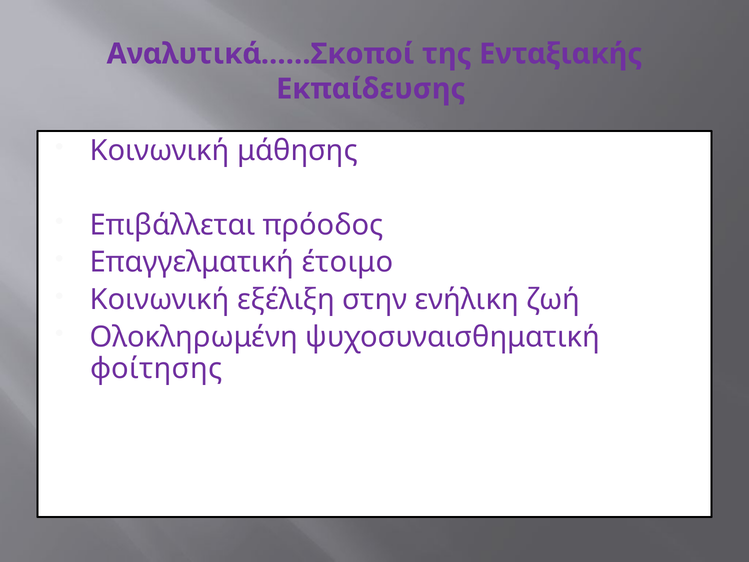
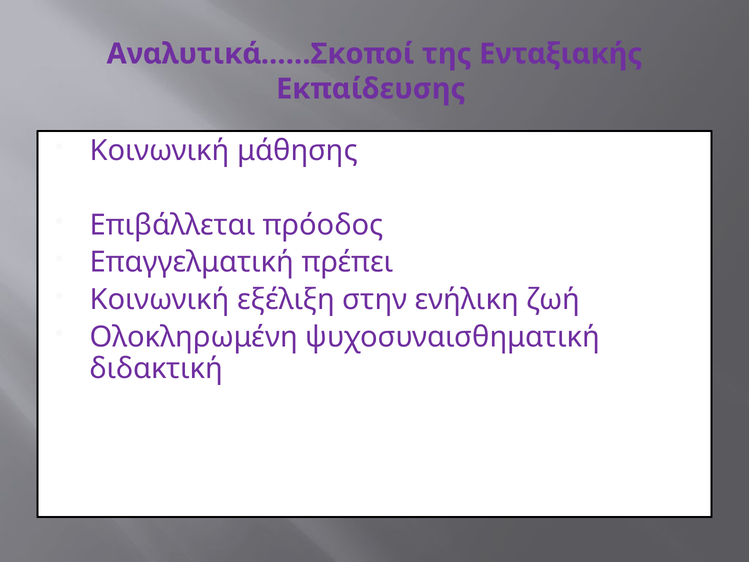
έτοιμο: έτοιμο -> πρέπει
φοίτησης: φοίτησης -> διδακτική
